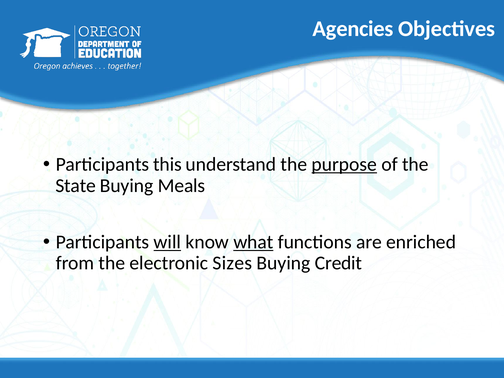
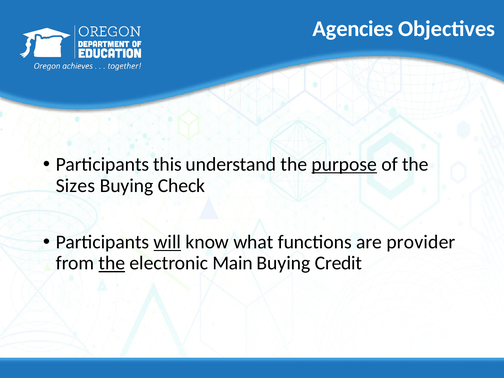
State: State -> Sizes
Meals: Meals -> Check
what underline: present -> none
enriched: enriched -> provider
the at (112, 263) underline: none -> present
Sizes: Sizes -> Main
